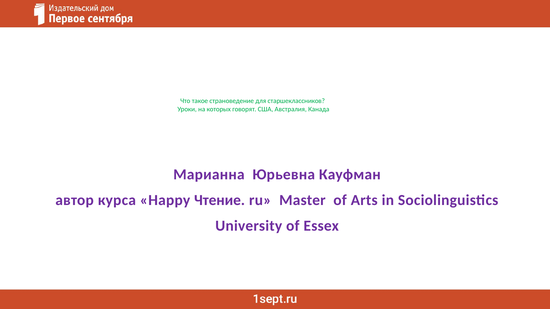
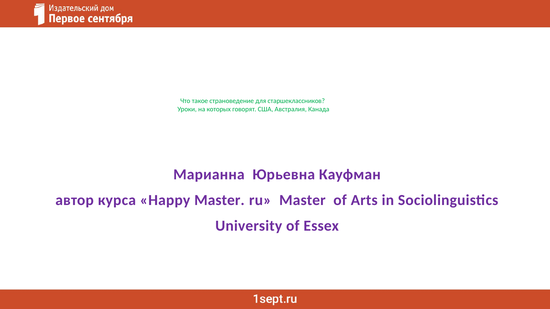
Happy Чтение: Чтение -> Master
